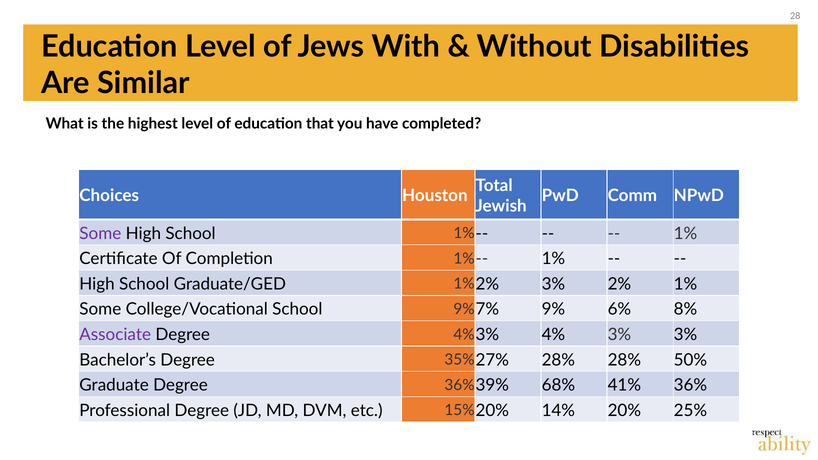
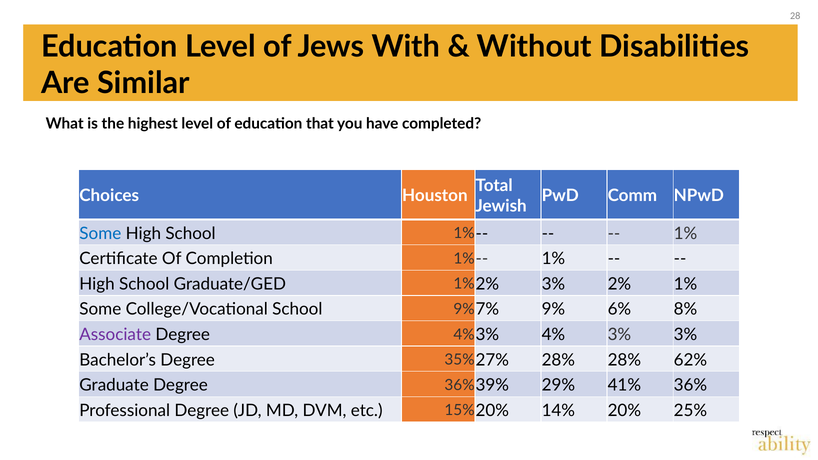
Some at (100, 233) colour: purple -> blue
50%: 50% -> 62%
68%: 68% -> 29%
